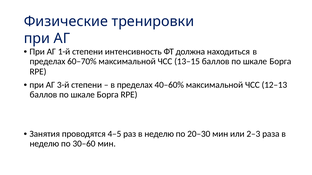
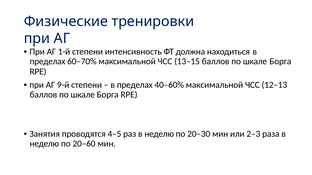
3-й: 3-й -> 9-й
30–60: 30–60 -> 20–60
